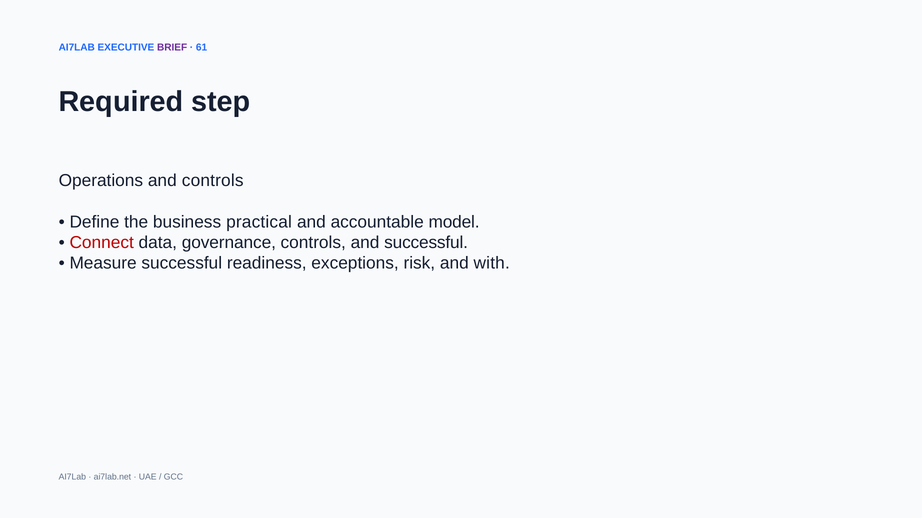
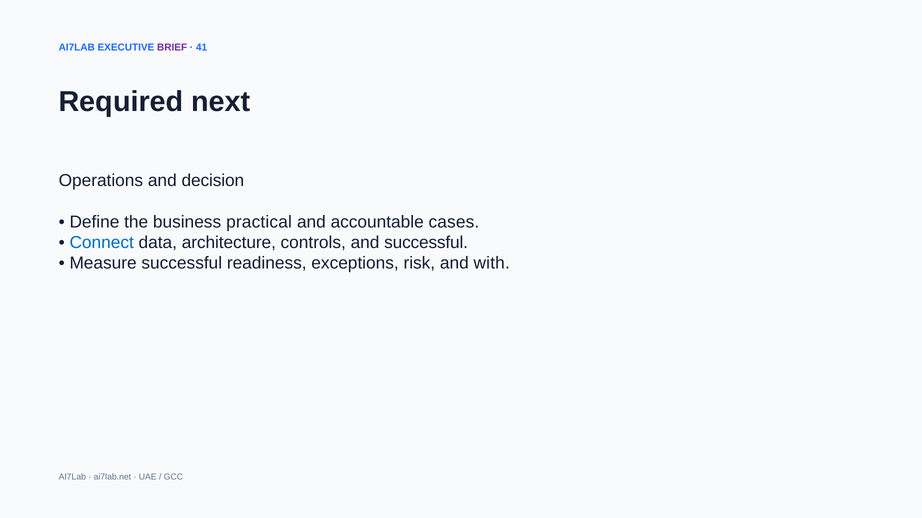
61: 61 -> 41
step: step -> next
and controls: controls -> decision
model: model -> cases
Connect colour: red -> blue
governance: governance -> architecture
